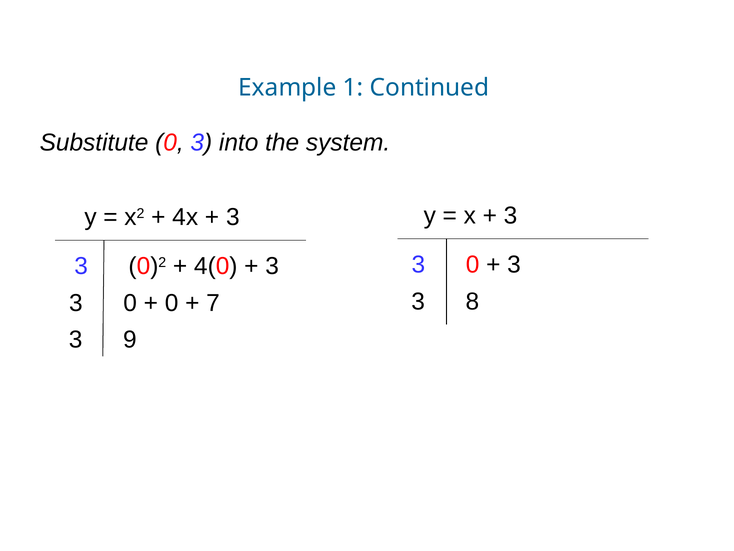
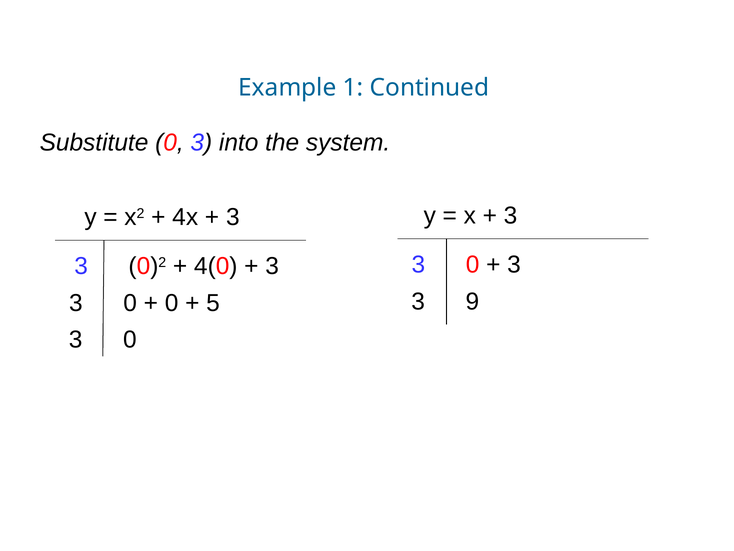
8: 8 -> 9
7: 7 -> 5
9 at (130, 339): 9 -> 0
